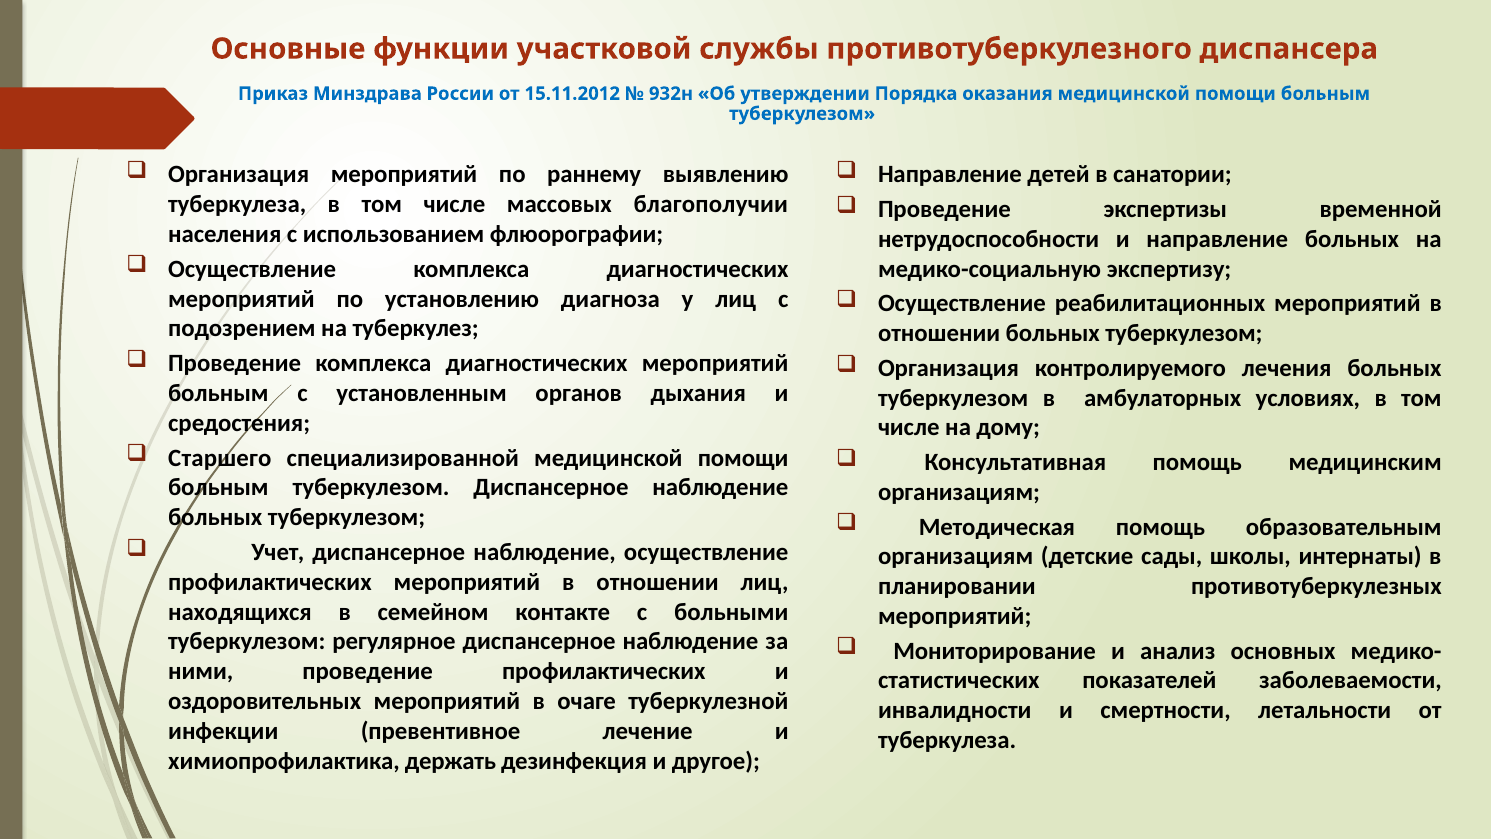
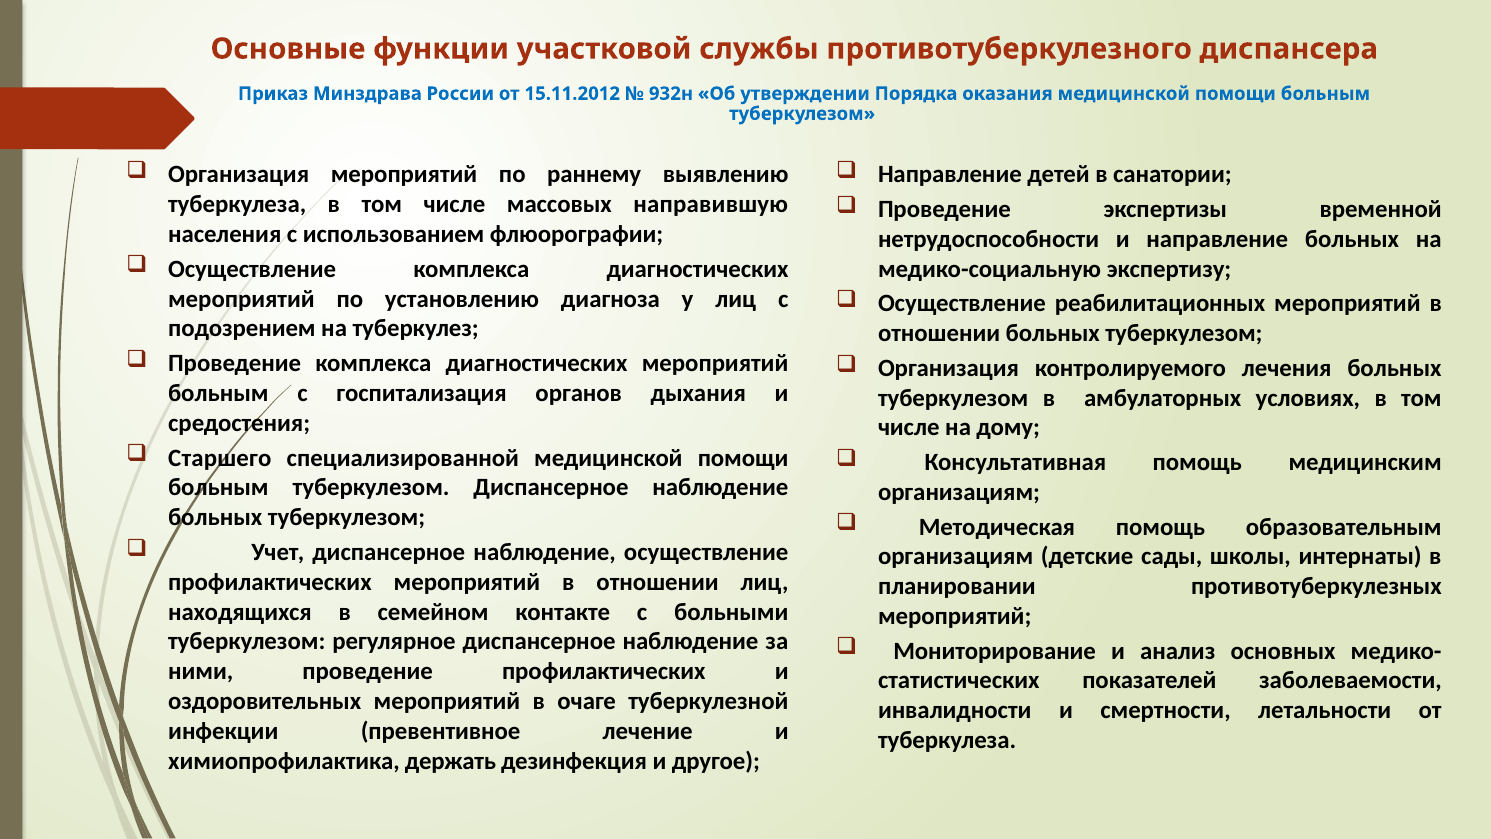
благополучии: благополучии -> направившую
установленным: установленным -> госпитализация
